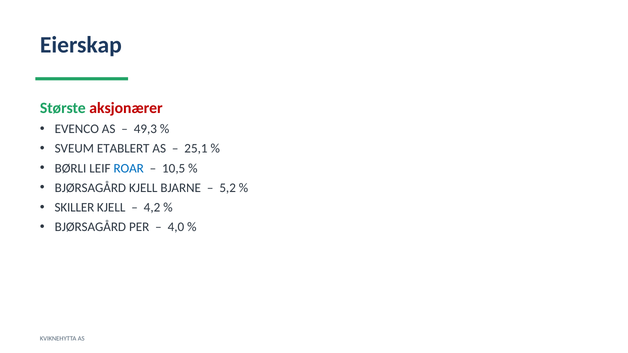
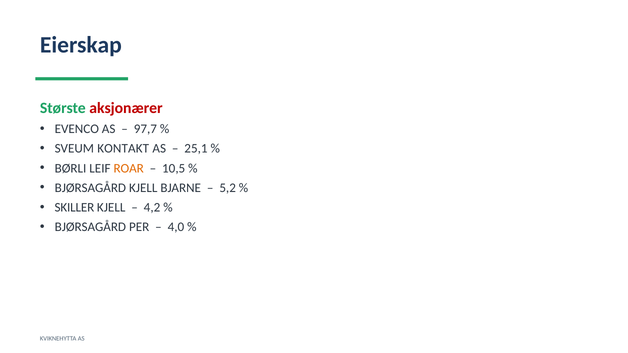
49,3: 49,3 -> 97,7
ETABLERT: ETABLERT -> KONTAKT
ROAR colour: blue -> orange
